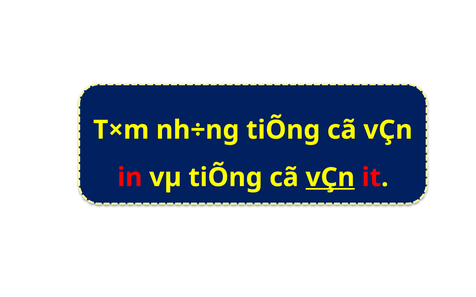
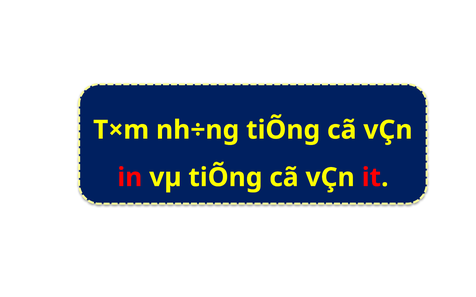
vÇn at (330, 178) underline: present -> none
